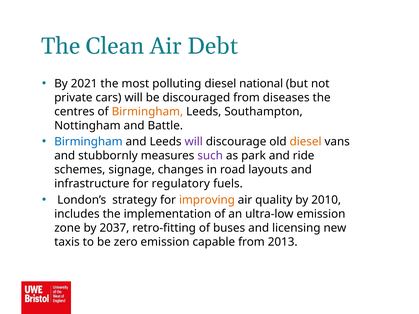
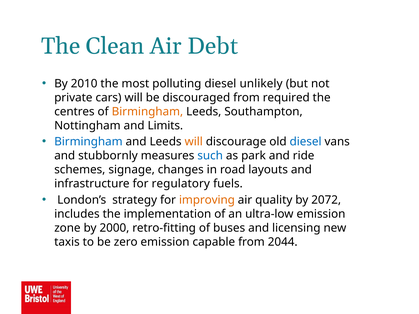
2021: 2021 -> 2010
national: national -> unlikely
diseases: diseases -> required
Battle: Battle -> Limits
will at (194, 142) colour: purple -> orange
diesel at (306, 142) colour: orange -> blue
such colour: purple -> blue
2010: 2010 -> 2072
2037: 2037 -> 2000
2013: 2013 -> 2044
